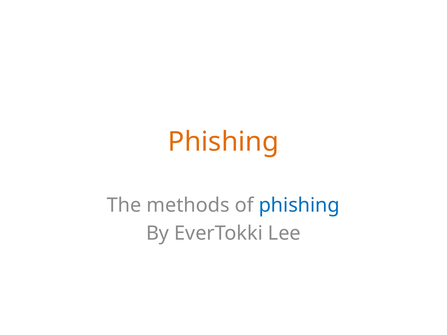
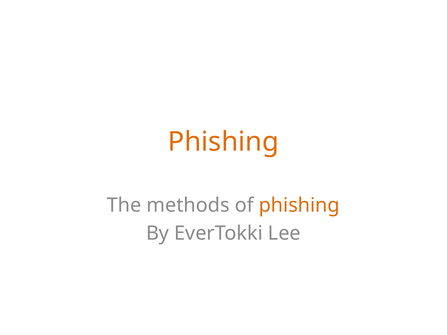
phishing at (299, 206) colour: blue -> orange
